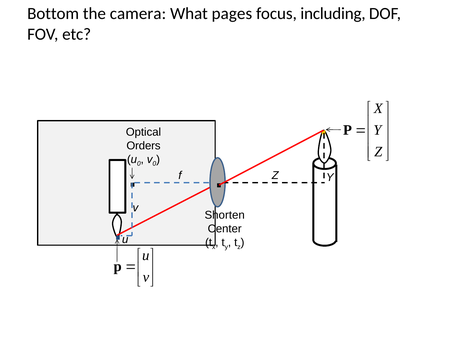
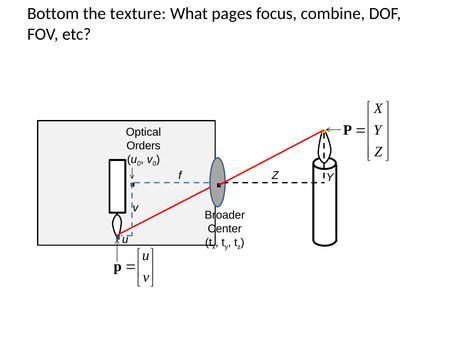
camera: camera -> texture
including: including -> combine
Shorten: Shorten -> Broader
